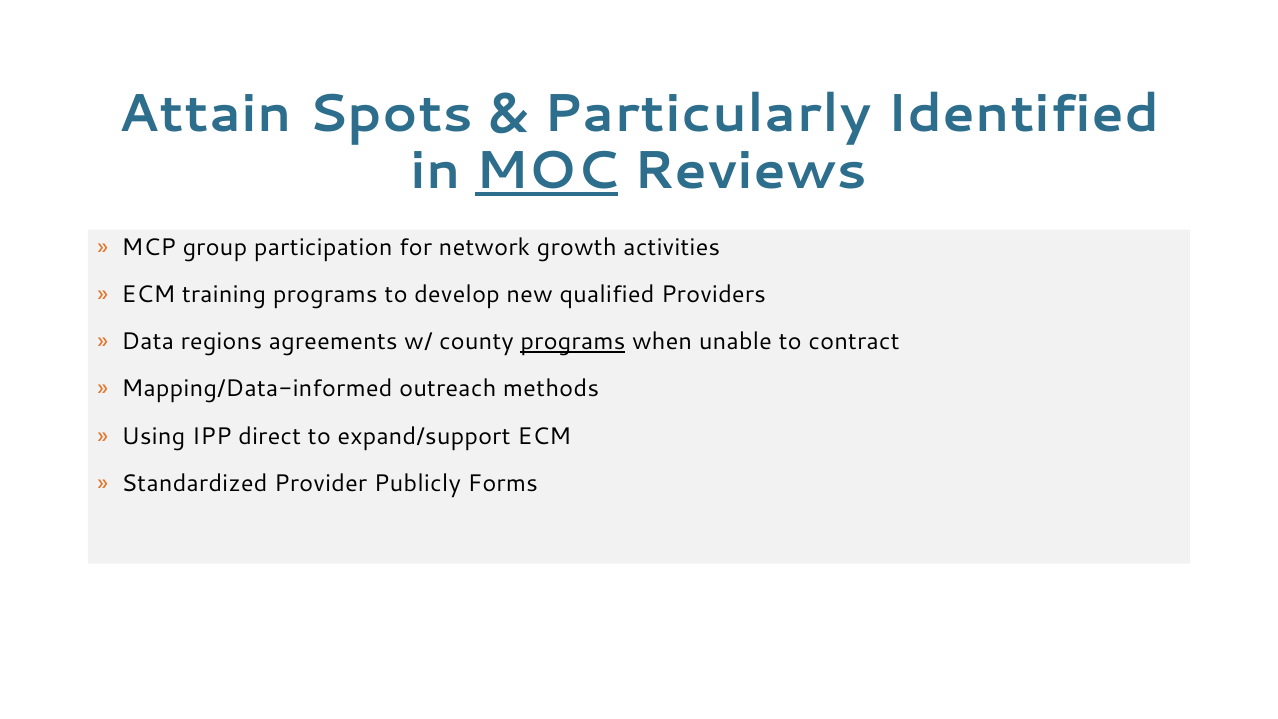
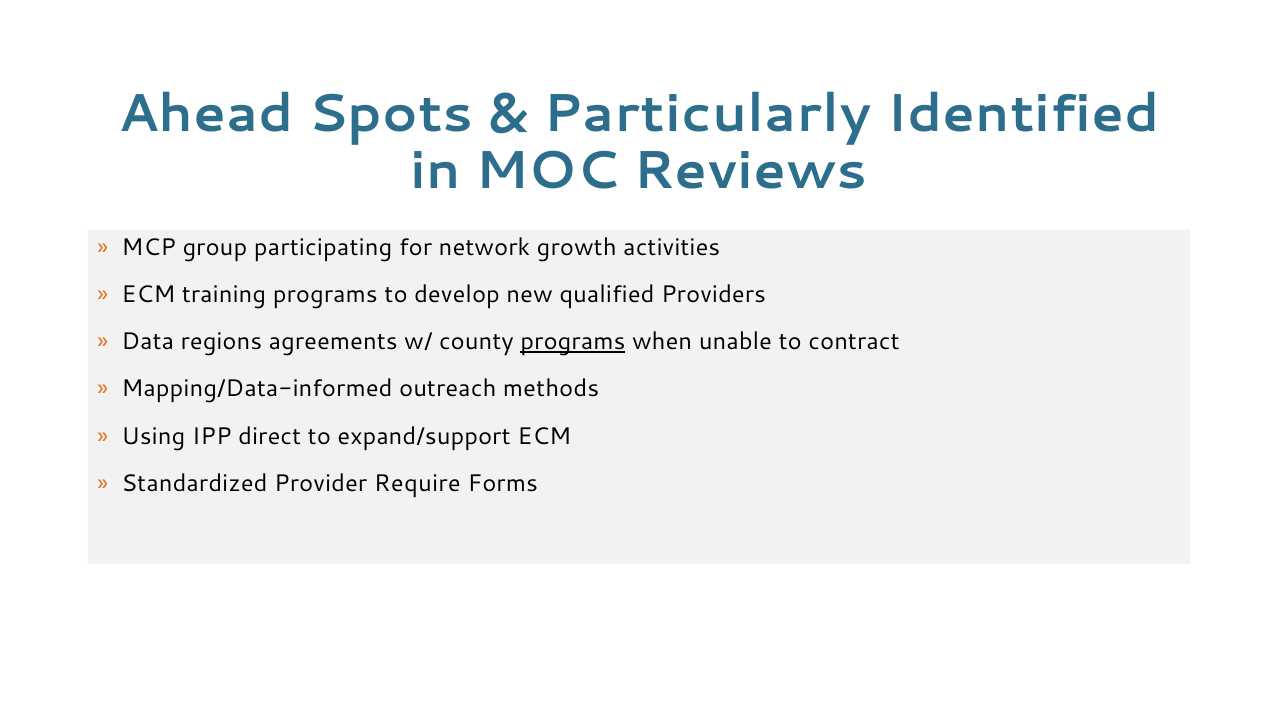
Attain: Attain -> Ahead
MOC underline: present -> none
participation: participation -> participating
Publicly: Publicly -> Require
